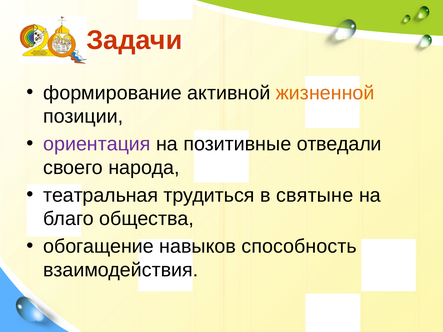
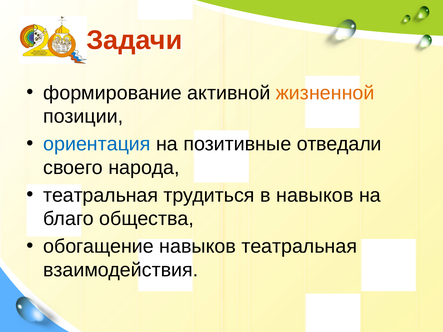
ориентация colour: purple -> blue
в святыне: святыне -> навыков
навыков способность: способность -> театральная
